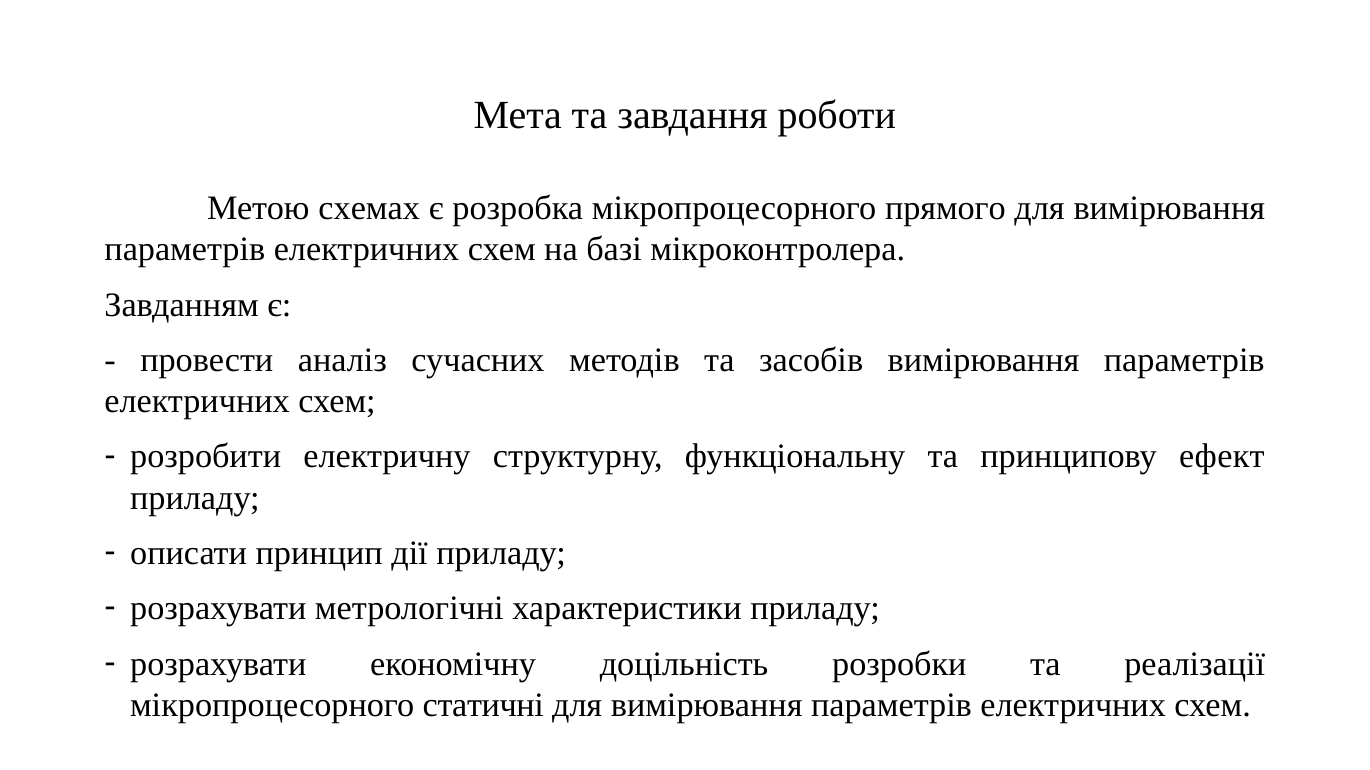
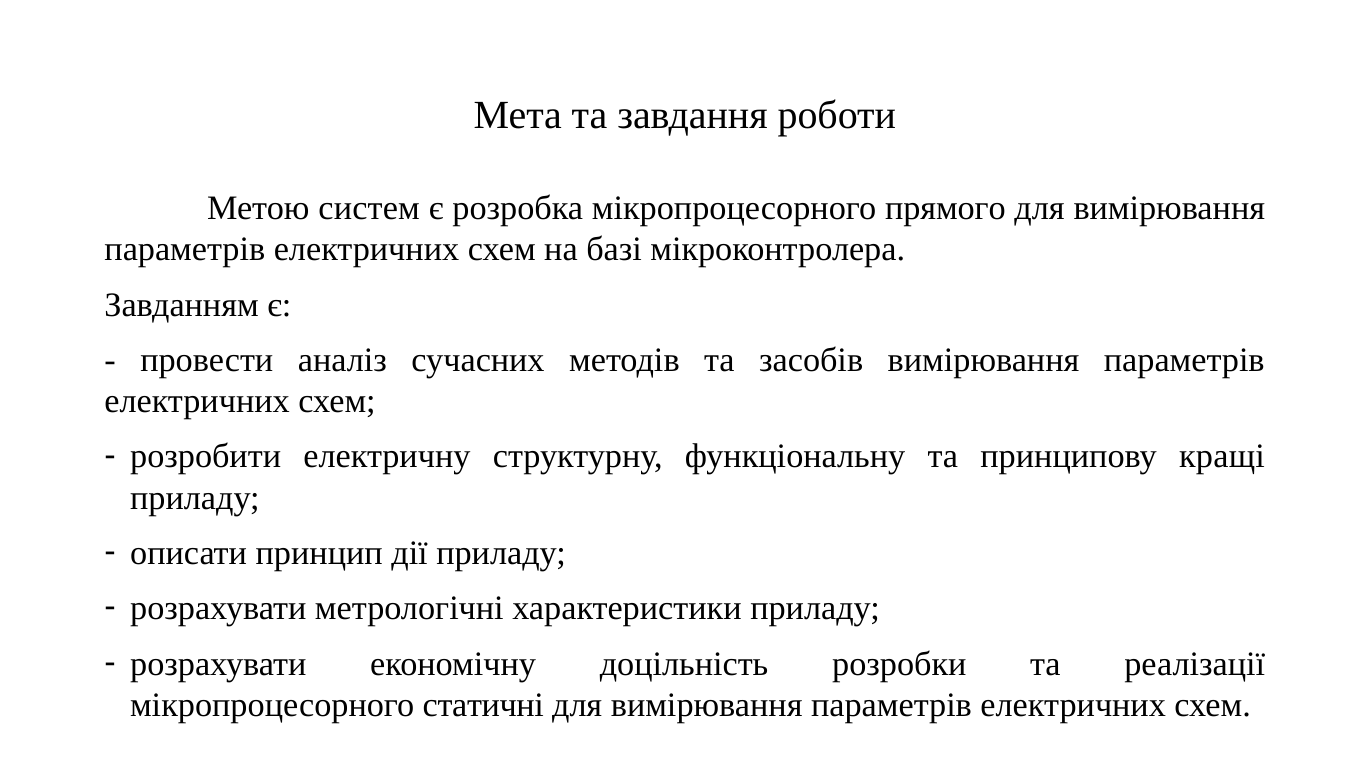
схемах: схемах -> систем
ефект: ефект -> кращі
